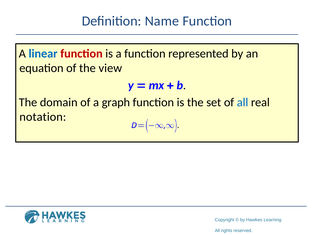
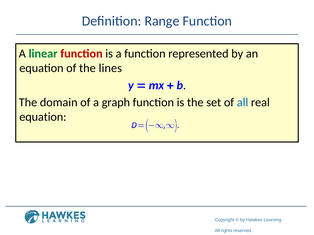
Name: Name -> Range
linear colour: blue -> green
view: view -> lines
notation at (43, 117): notation -> equation
